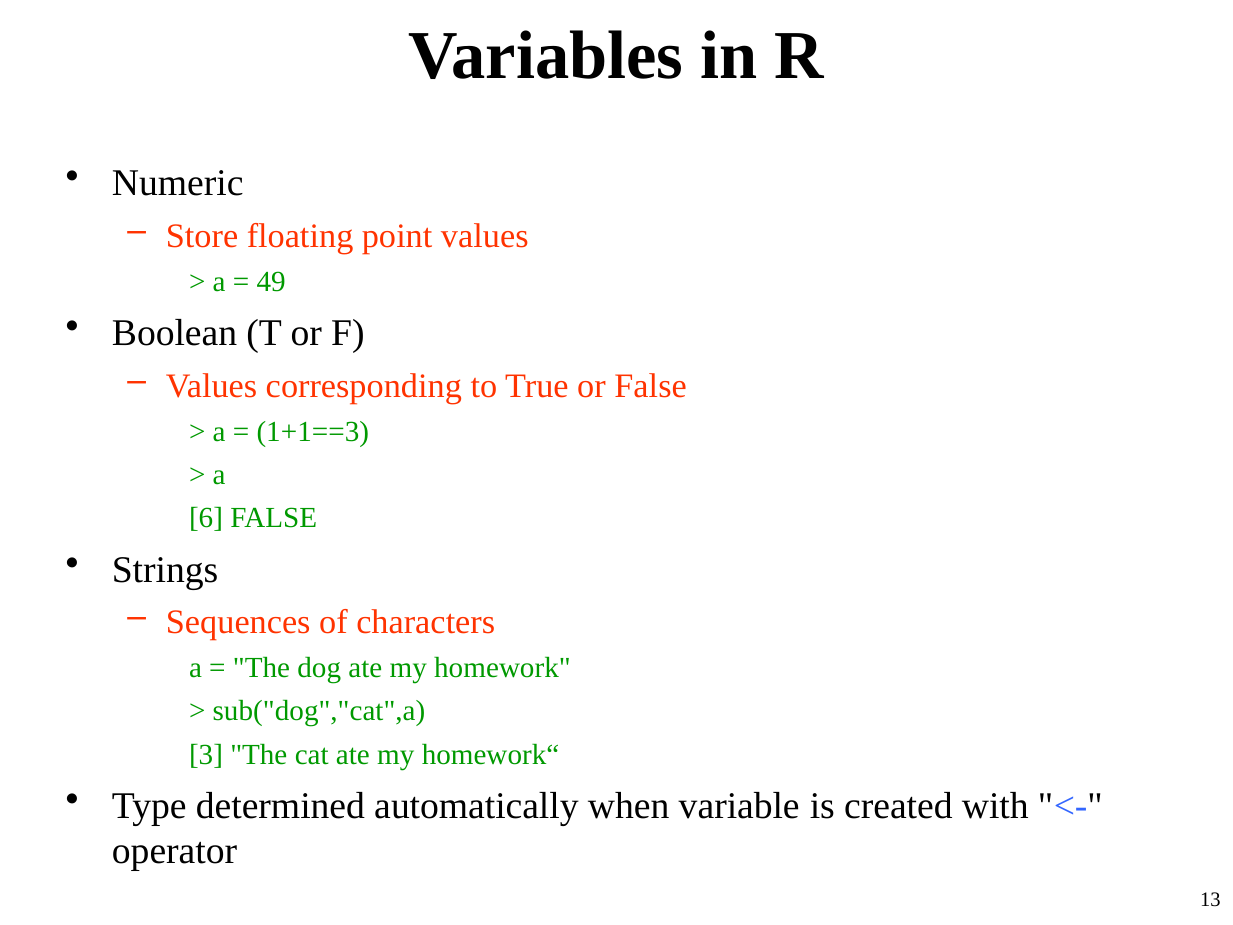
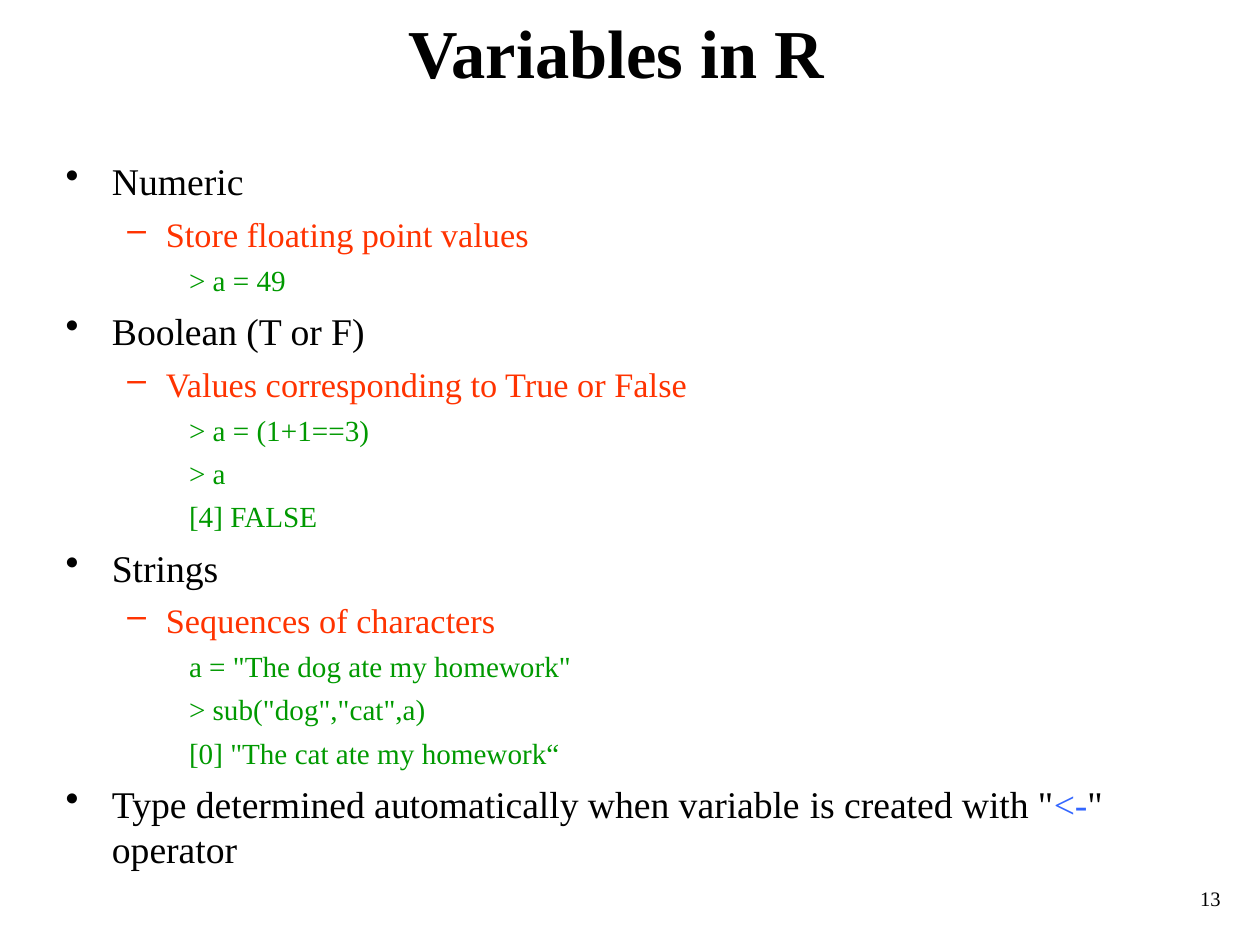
6: 6 -> 4
3: 3 -> 0
